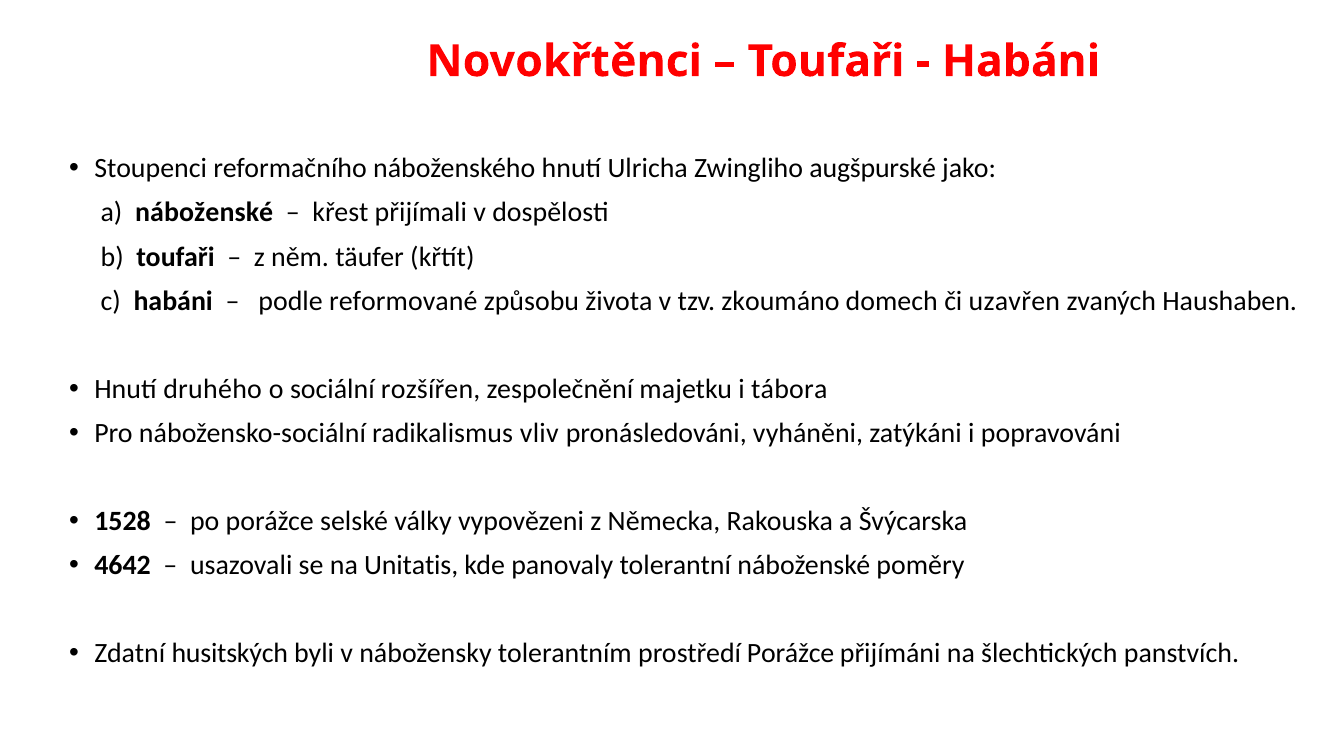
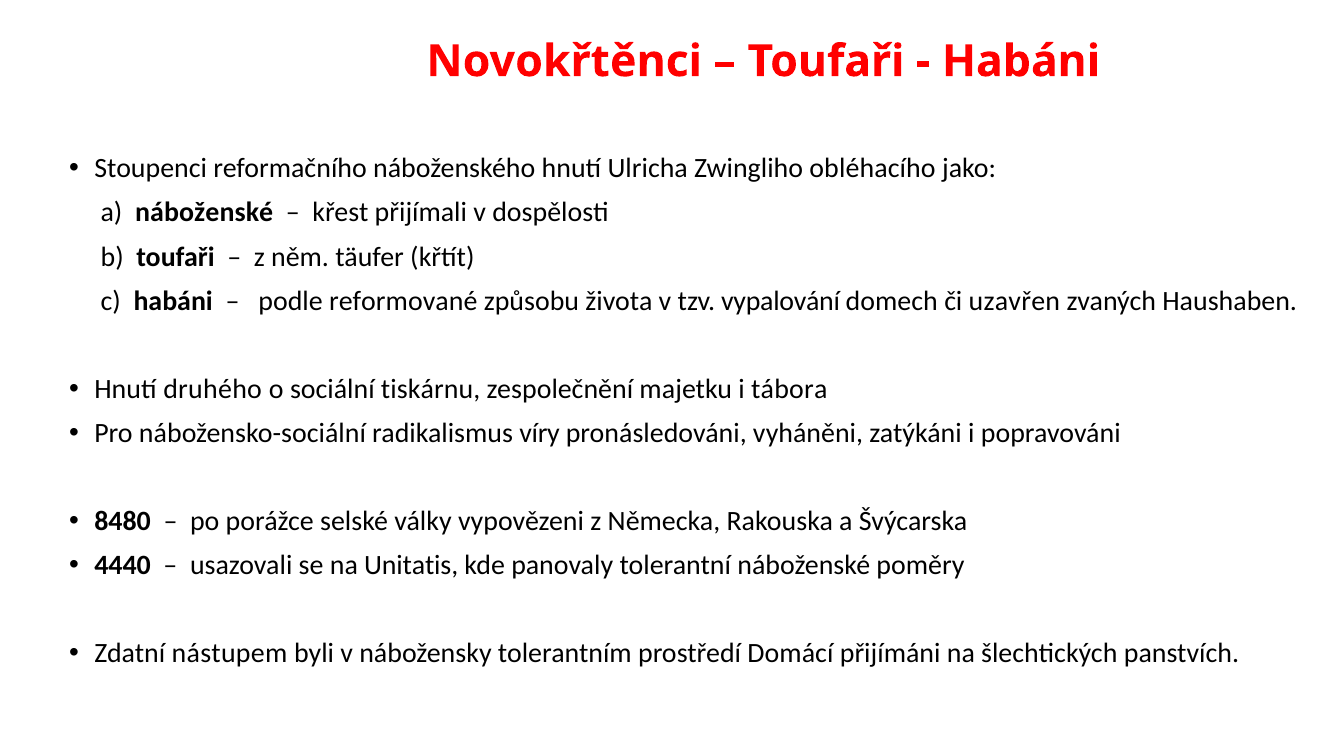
augšpurské: augšpurské -> obléhacího
zkoumáno: zkoumáno -> vypalování
rozšířen: rozšířen -> tiskárnu
vliv: vliv -> víry
1528: 1528 -> 8480
4642: 4642 -> 4440
husitských: husitských -> nástupem
prostředí Porážce: Porážce -> Domácí
